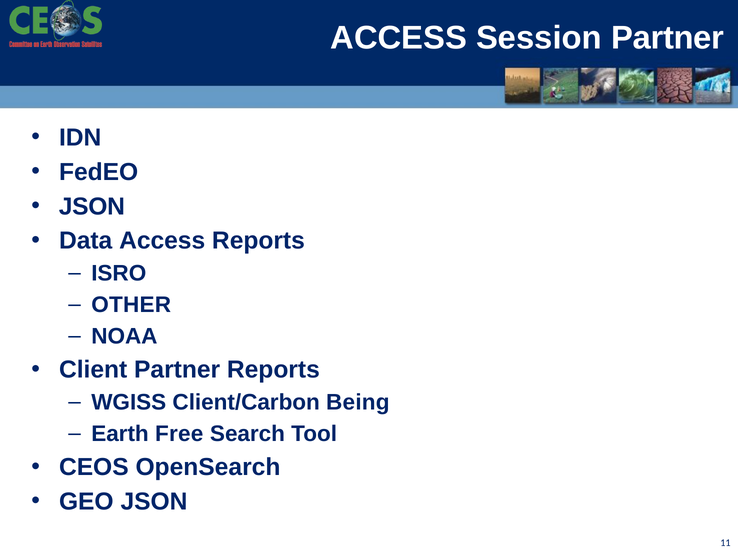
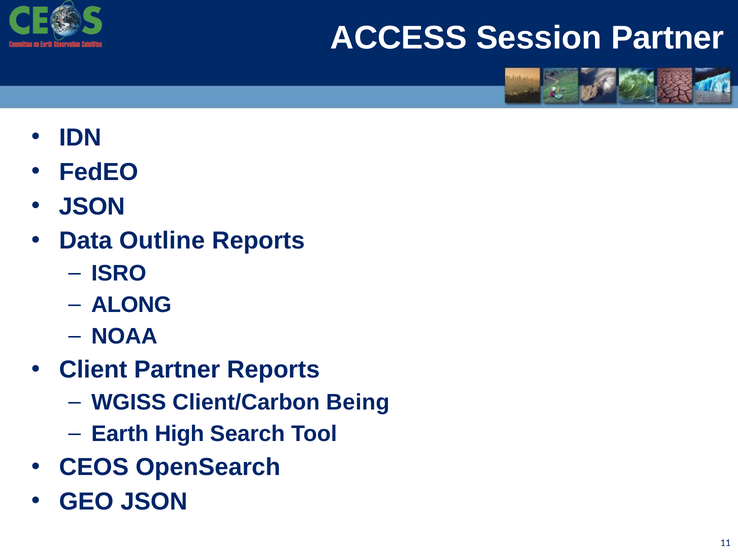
Data Access: Access -> Outline
OTHER: OTHER -> ALONG
Free: Free -> High
